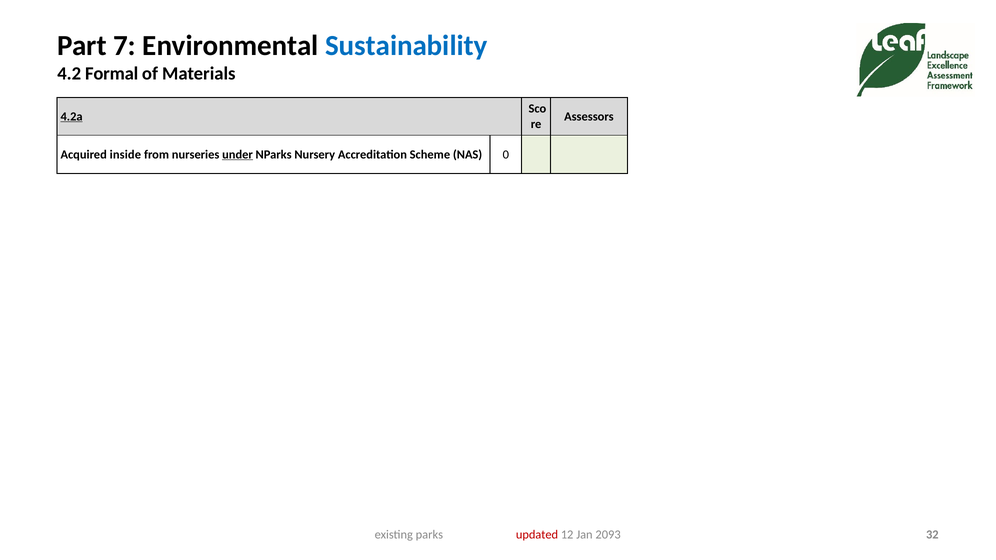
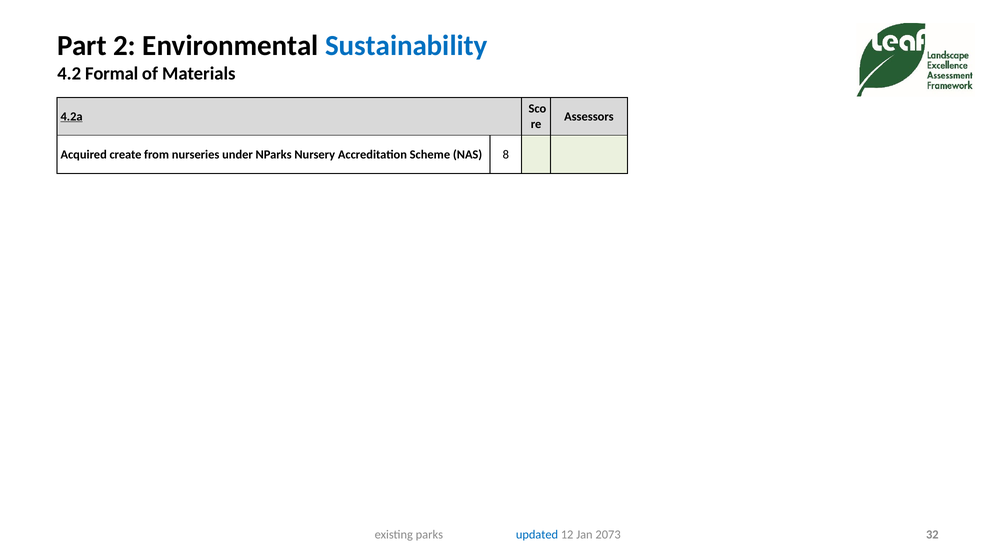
7: 7 -> 2
inside: inside -> create
under underline: present -> none
0: 0 -> 8
updated colour: red -> blue
2093: 2093 -> 2073
